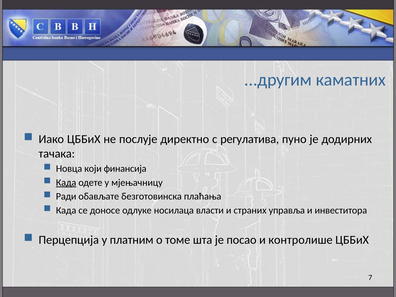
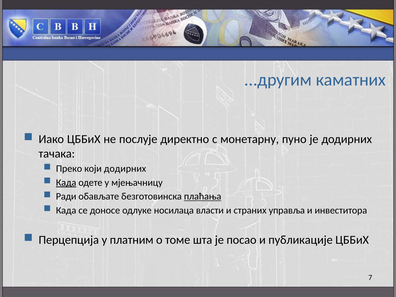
регулатива: регулатива -> монетарну
Новца: Новца -> Преко
који финансија: финансија -> додирних
плаћања underline: none -> present
контролише: контролише -> публикације
